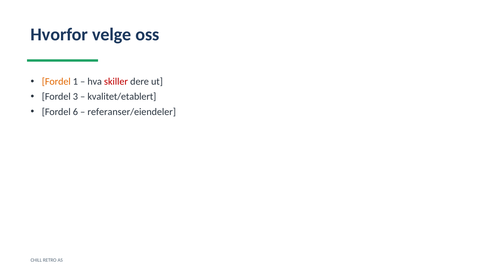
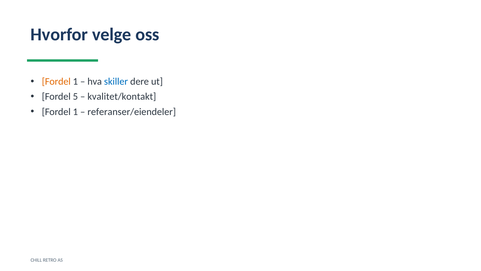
skiller colour: red -> blue
3: 3 -> 5
kvalitet/etablert: kvalitet/etablert -> kvalitet/kontakt
6 at (75, 112): 6 -> 1
